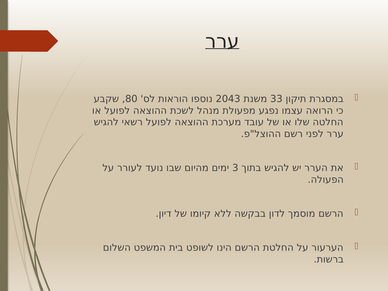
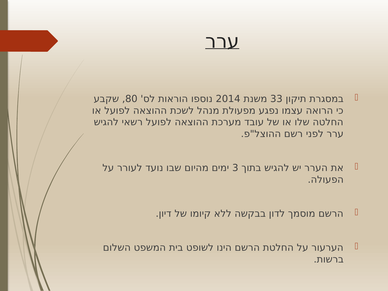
2043: 2043 -> 2014
